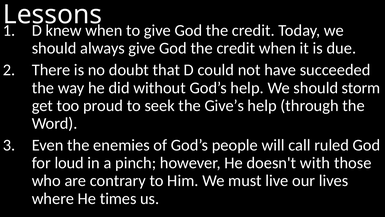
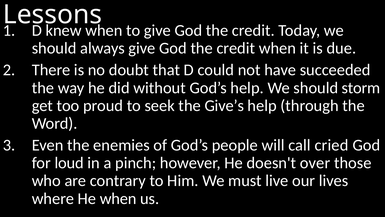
ruled: ruled -> cried
with: with -> over
He times: times -> when
